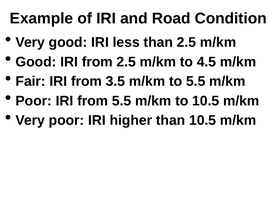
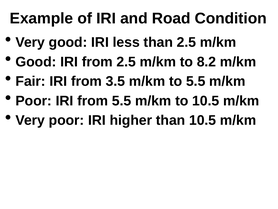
4.5: 4.5 -> 8.2
